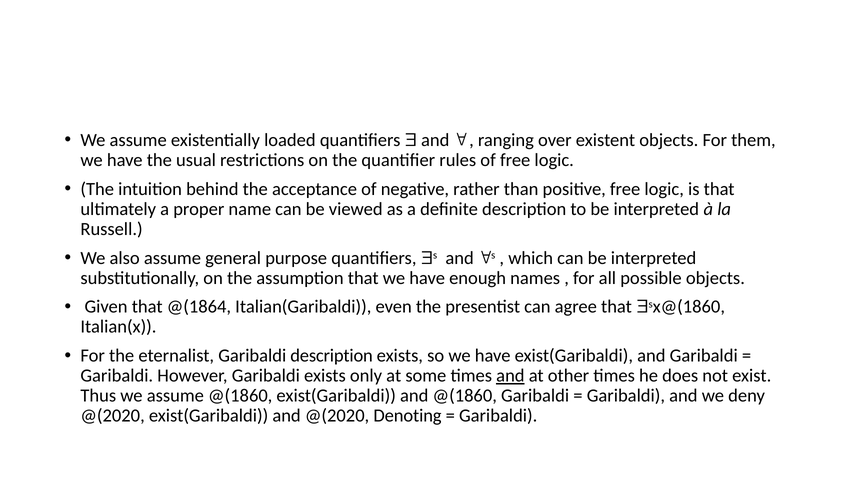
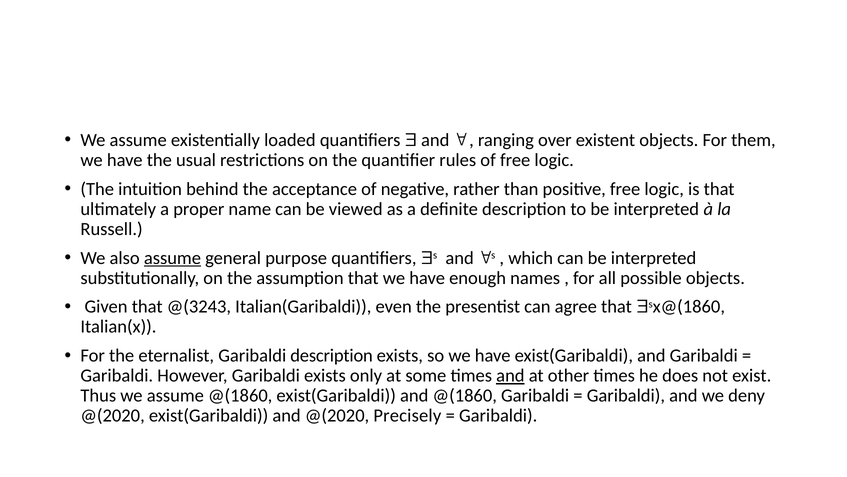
assume at (172, 258) underline: none -> present
@(1864: @(1864 -> @(3243
Denoting: Denoting -> Precisely
